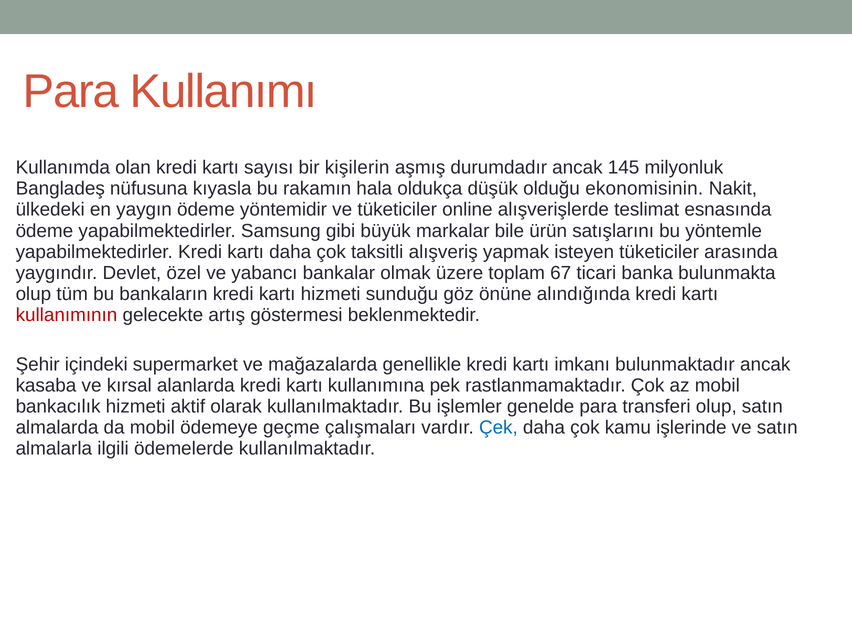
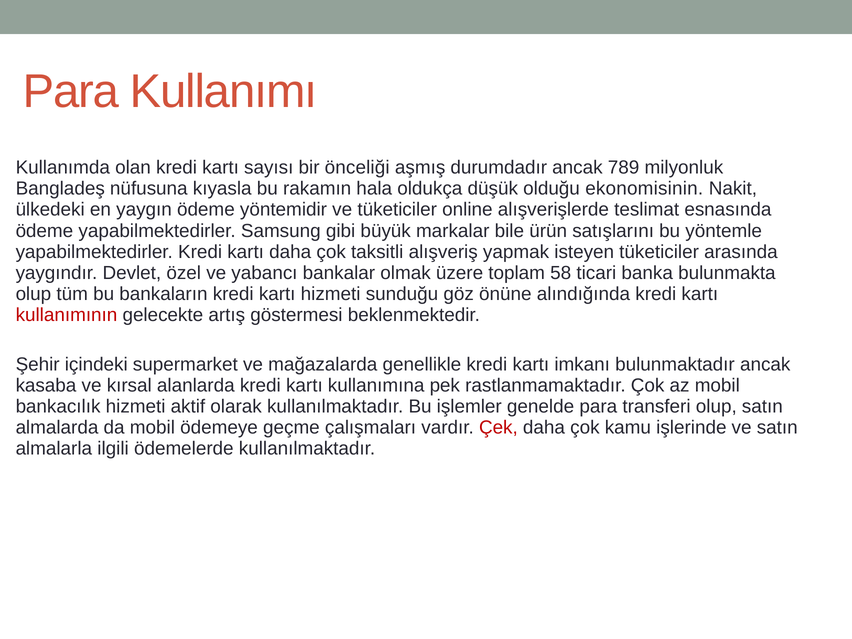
kişilerin: kişilerin -> önceliği
145: 145 -> 789
67: 67 -> 58
Çek colour: blue -> red
